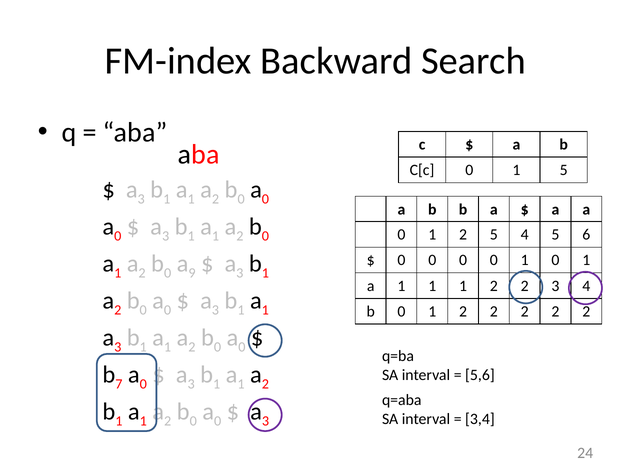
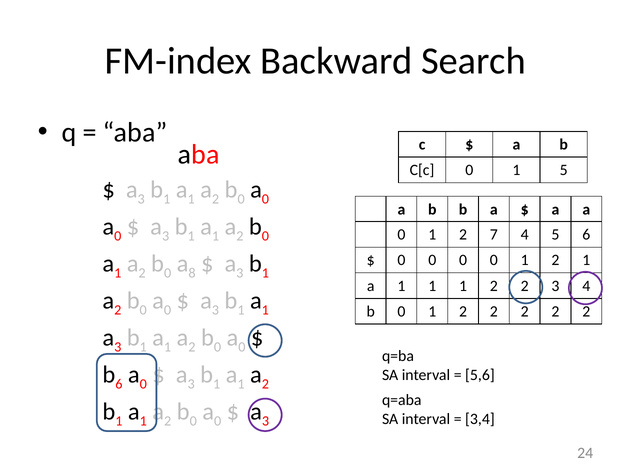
2 5: 5 -> 7
9: 9 -> 8
0 0 1 0: 0 -> 2
b 7: 7 -> 6
